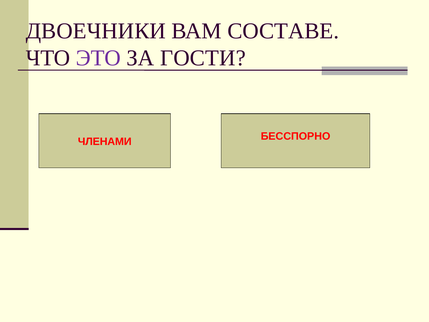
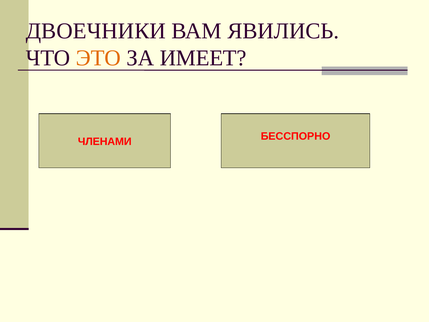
СОСТАВЕ: СОСТАВЕ -> ЯВИЛИСЬ
ЭТО colour: purple -> orange
ГОСТИ: ГОСТИ -> ИМЕЕТ
